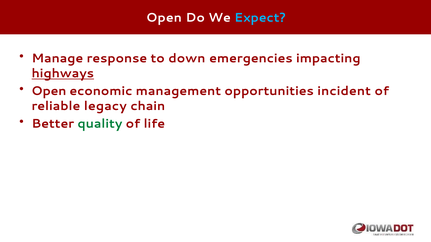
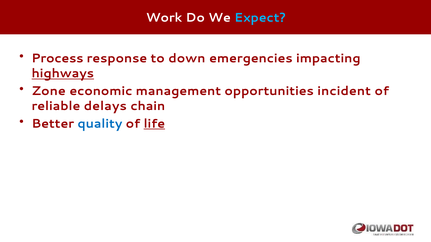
Open at (164, 18): Open -> Work
Manage: Manage -> Process
Open at (49, 91): Open -> Zone
legacy: legacy -> delays
quality colour: green -> blue
life underline: none -> present
